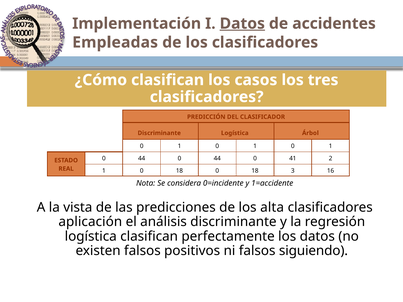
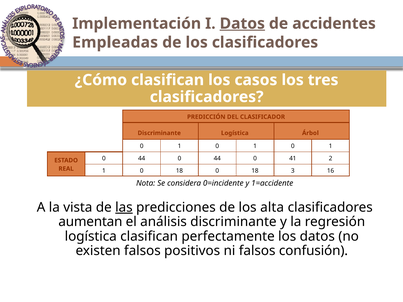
las underline: none -> present
aplicación: aplicación -> aumentan
siguiendo: siguiendo -> confusión
